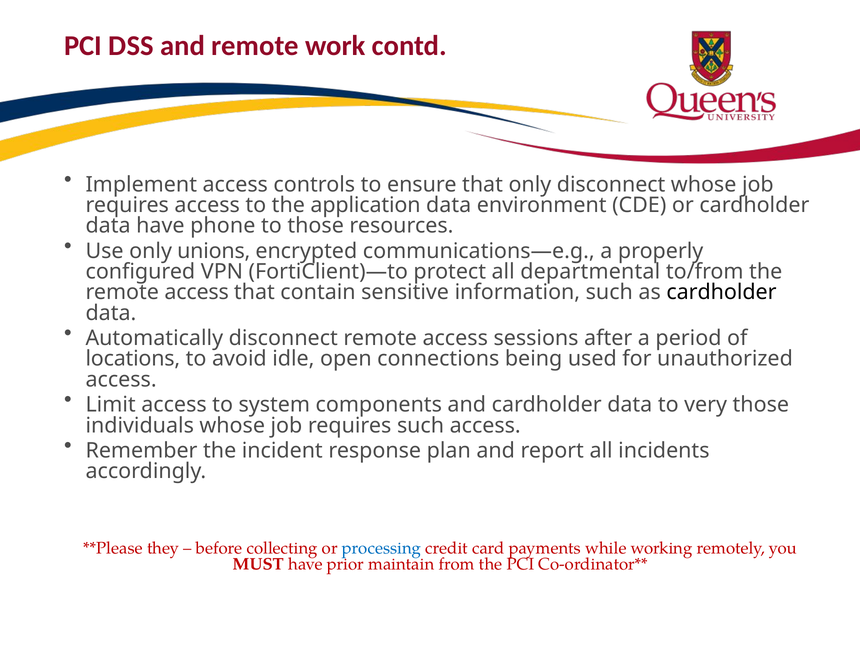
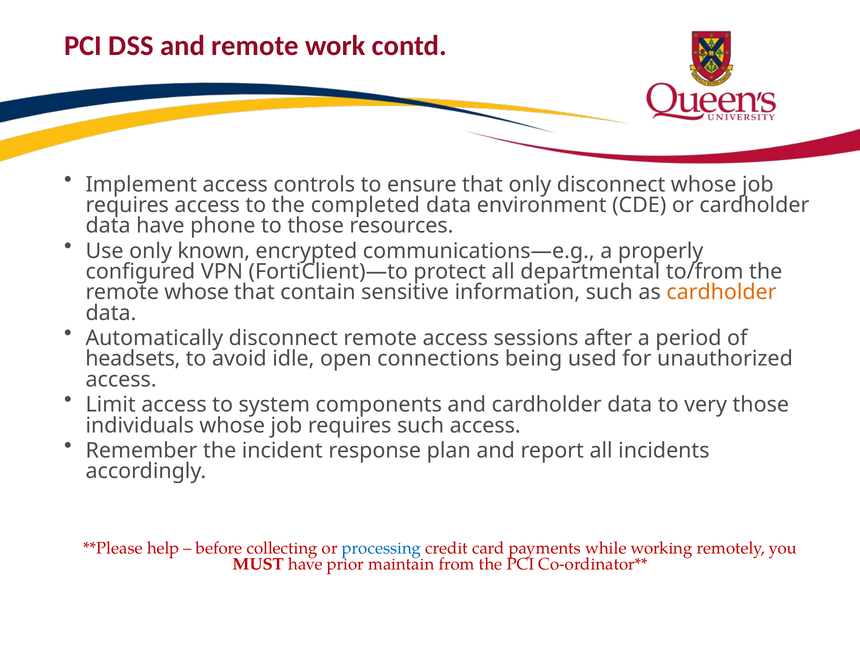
application: application -> completed
unions: unions -> known
access at (197, 292): access -> whose
cardholder at (721, 292) colour: black -> orange
locations: locations -> headsets
they: they -> help
